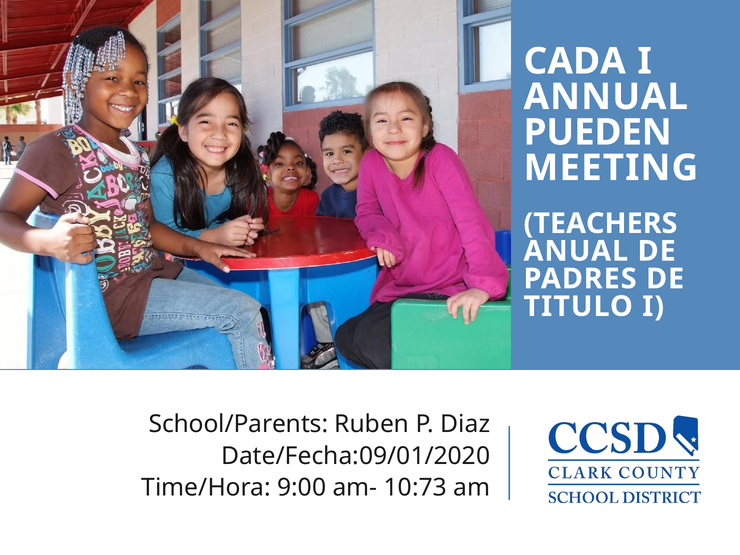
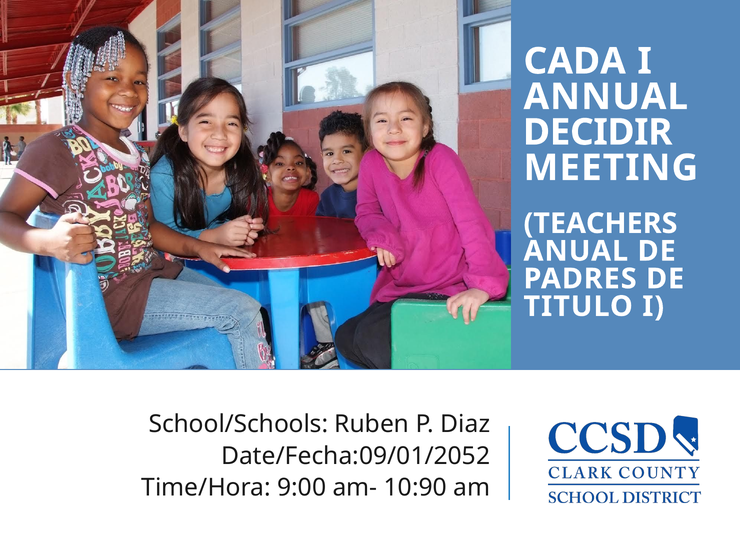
PUEDEN: PUEDEN -> DECIDIR
School/Parents: School/Parents -> School/Schools
Date/Fecha:09/01/2020: Date/Fecha:09/01/2020 -> Date/Fecha:09/01/2052
10:73: 10:73 -> 10:90
